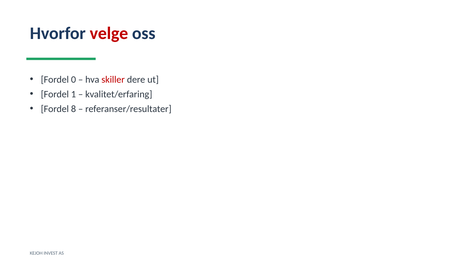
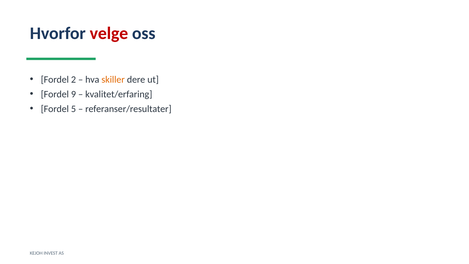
0: 0 -> 2
skiller colour: red -> orange
1: 1 -> 9
8: 8 -> 5
